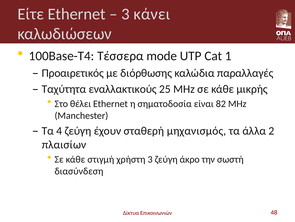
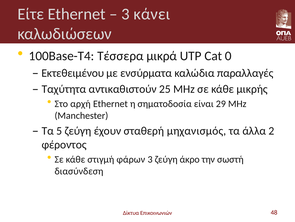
mode: mode -> μικρά
1: 1 -> 0
Προαιρετικός: Προαιρετικός -> Εκτεθειμένου
διόρθωσης: διόρθωσης -> ενσύρματα
εναλλακτικούς: εναλλακτικούς -> αντικαθιστούν
θέλει: θέλει -> αρχή
82: 82 -> 29
4: 4 -> 5
πλαισίων: πλαισίων -> φέροντος
χρήστη: χρήστη -> φάρων
